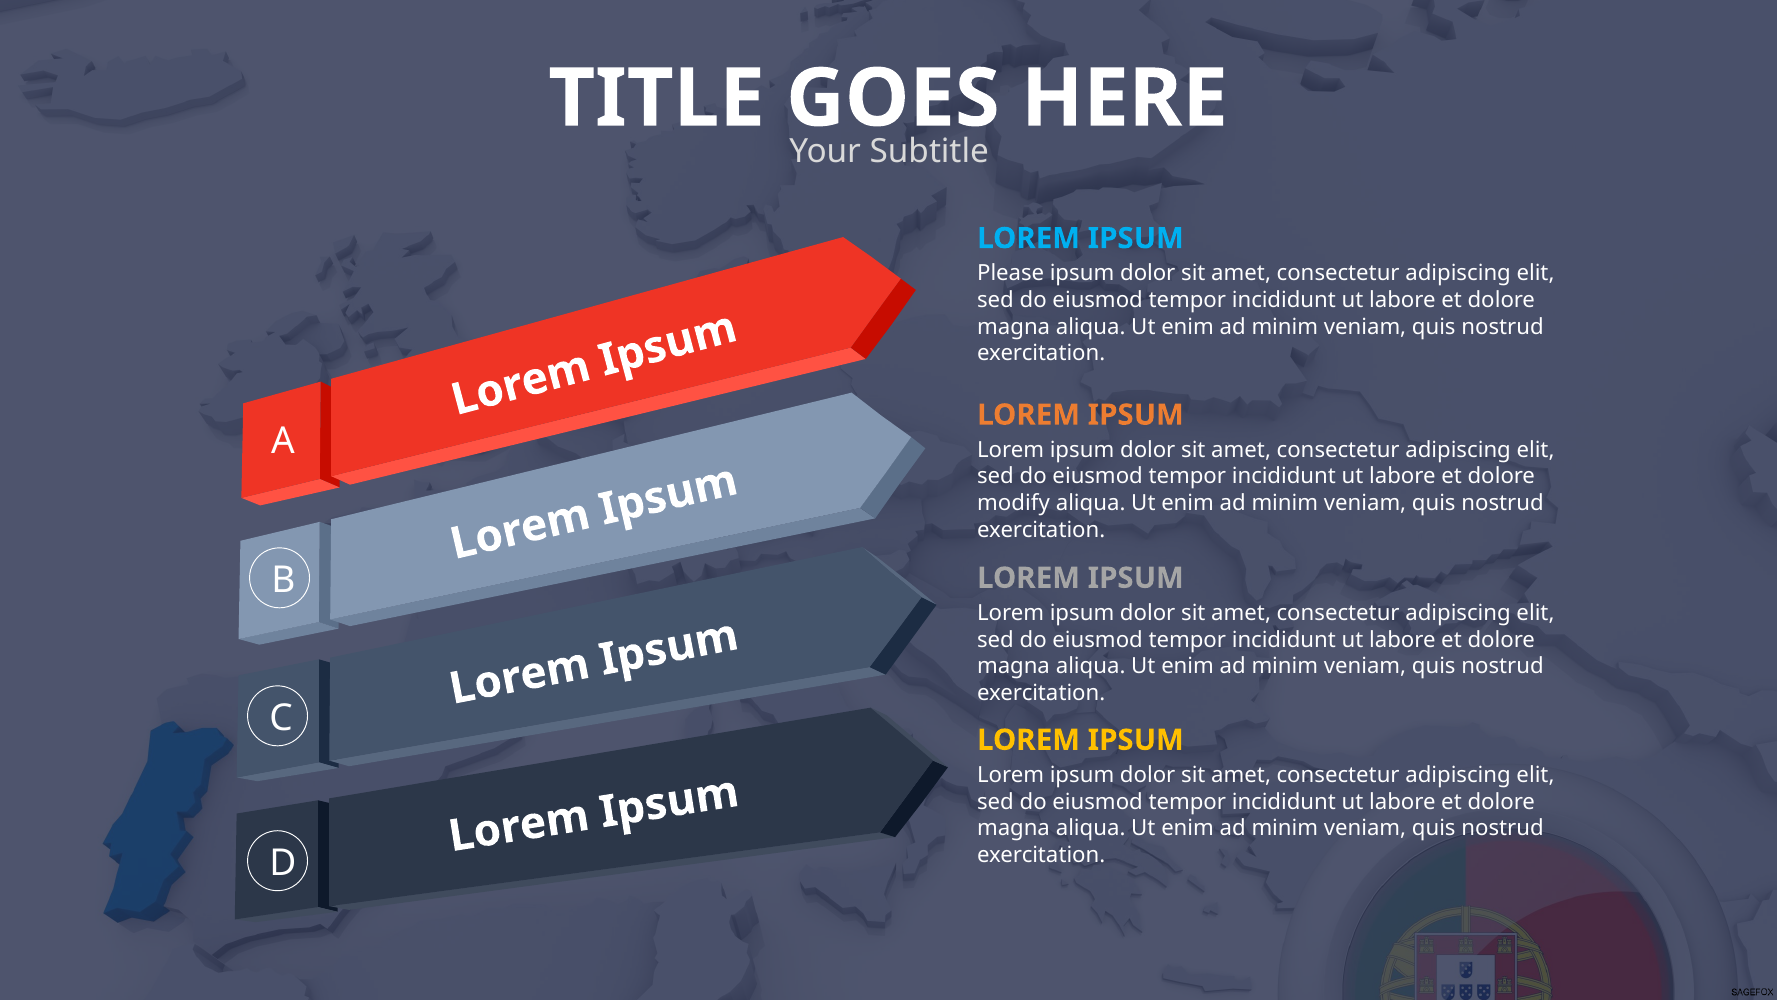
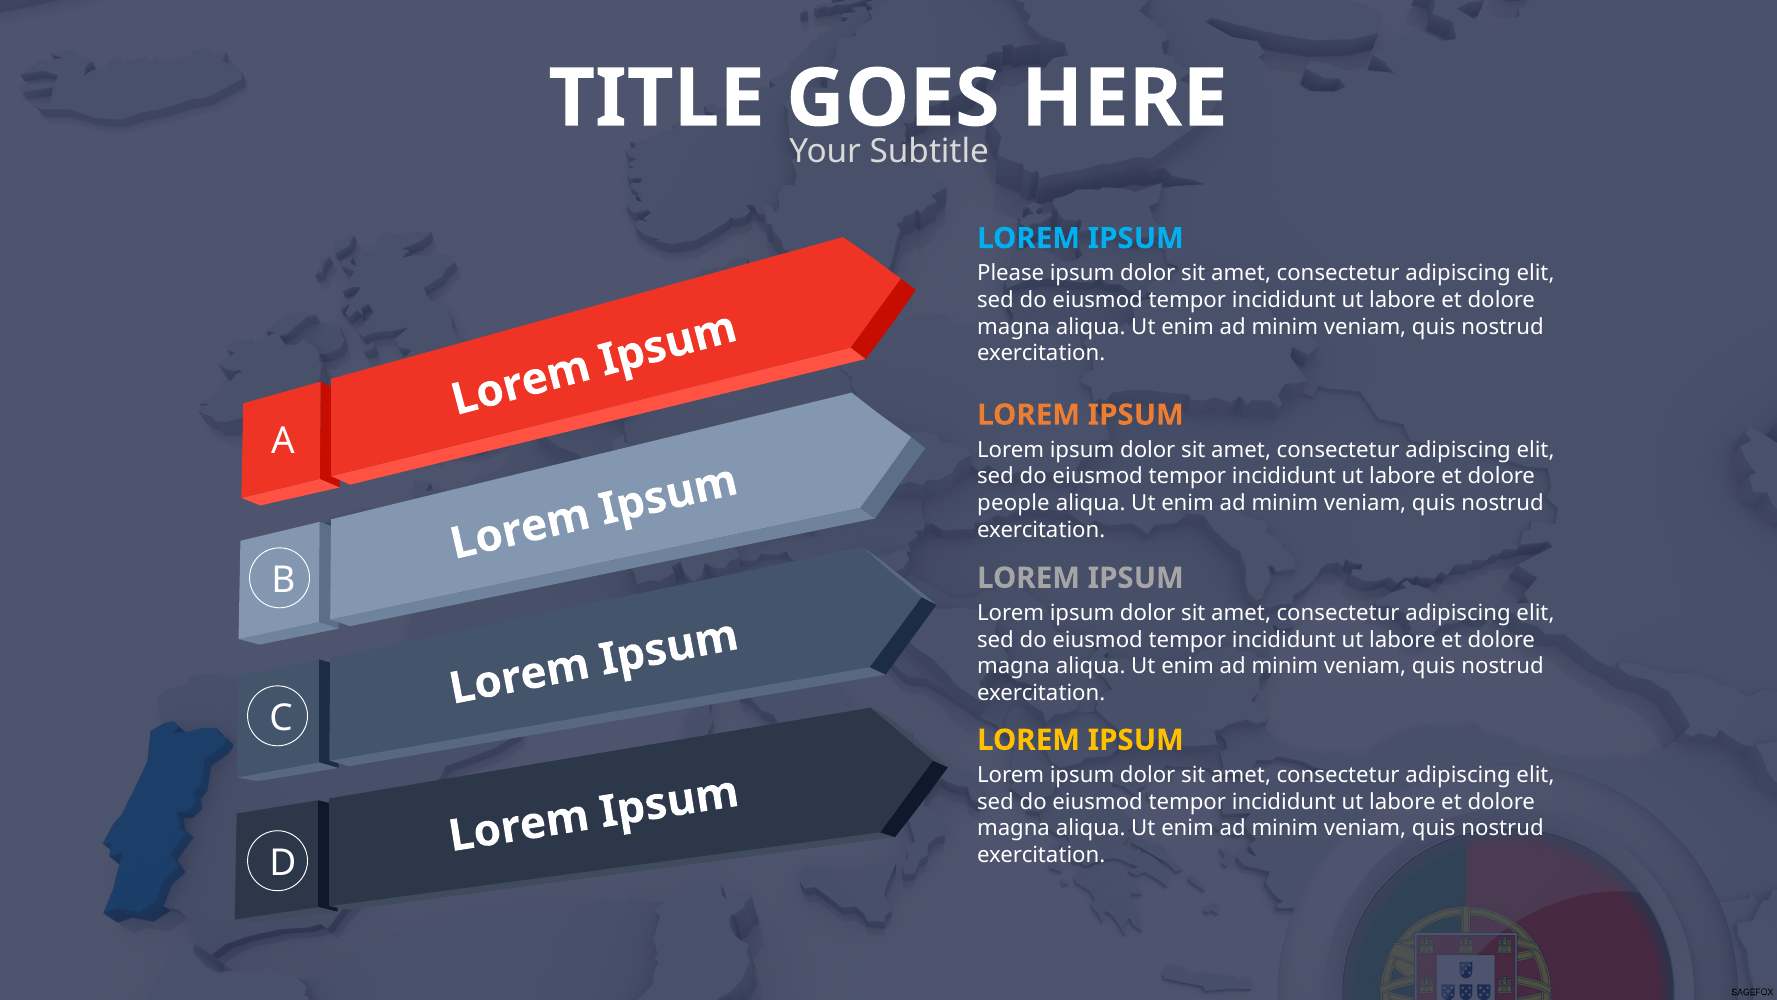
modify: modify -> people
